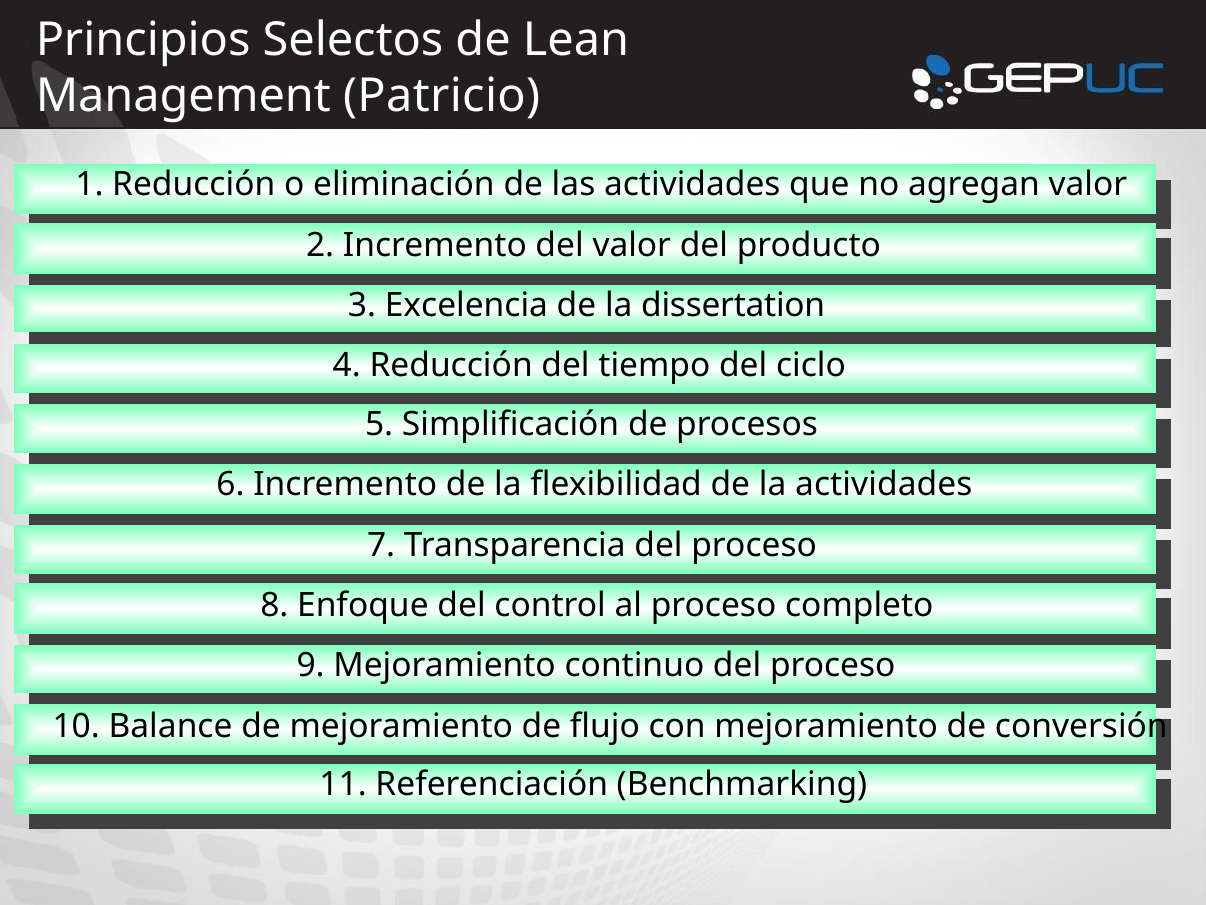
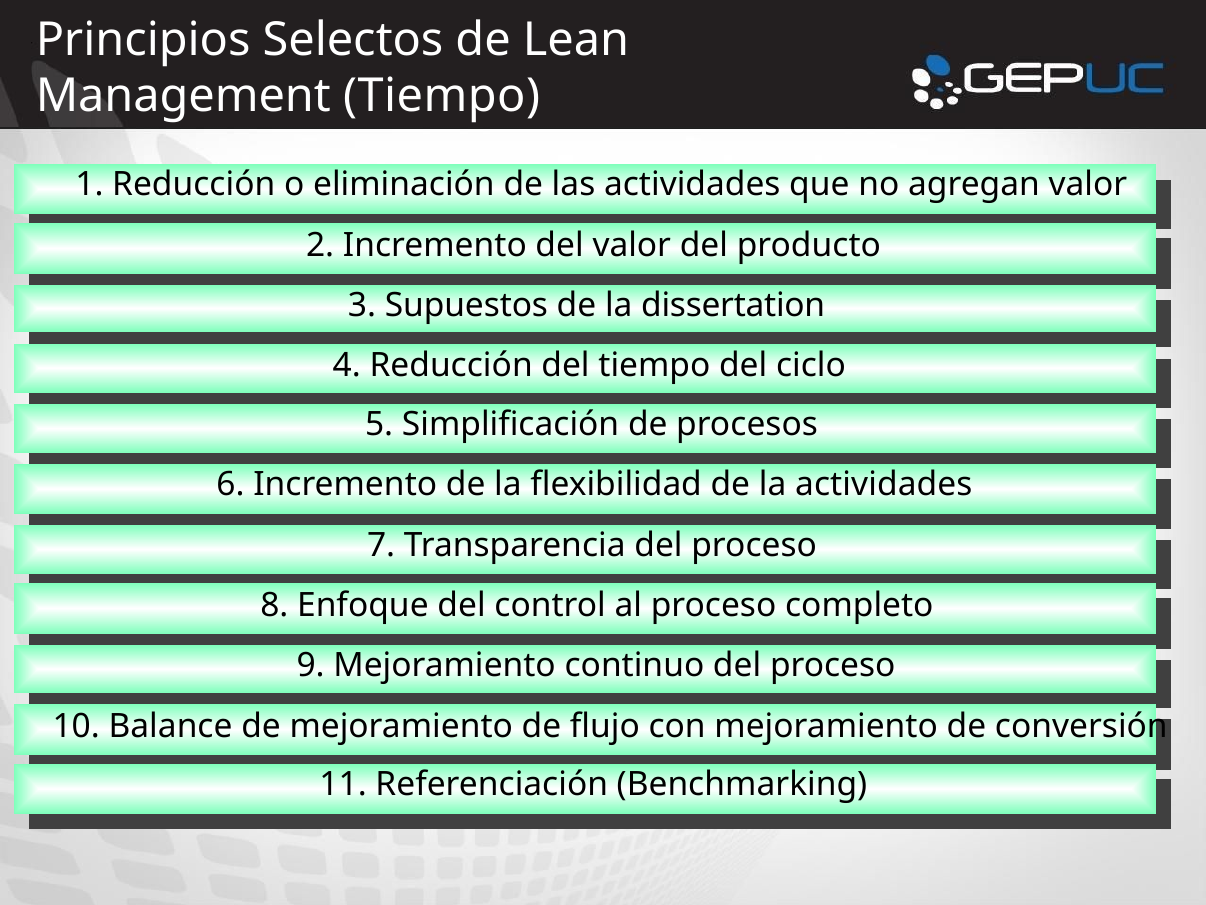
Management Patricio: Patricio -> Tiempo
Excelencia: Excelencia -> Supuestos
